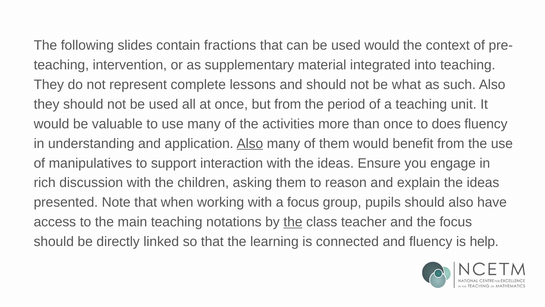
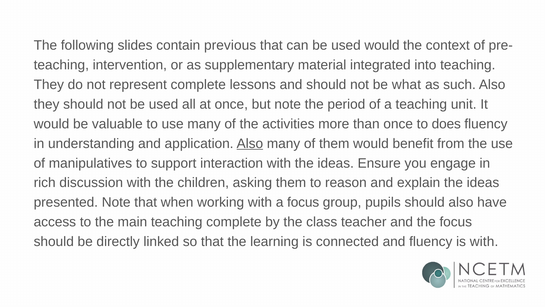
fractions: fractions -> previous
but from: from -> note
teaching notations: notations -> complete
the at (293, 222) underline: present -> none
is help: help -> with
